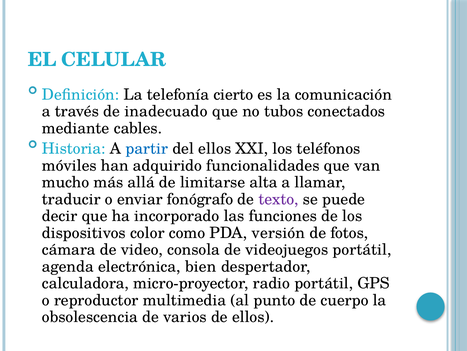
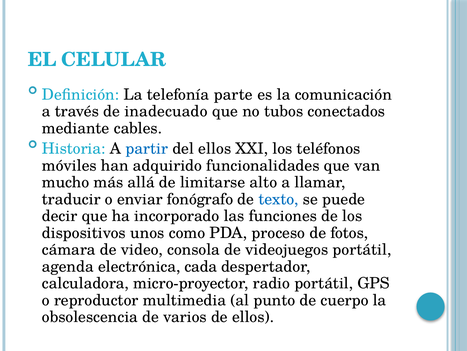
cierto: cierto -> parte
alta: alta -> alto
texto colour: purple -> blue
color: color -> unos
versión: versión -> proceso
bien: bien -> cada
